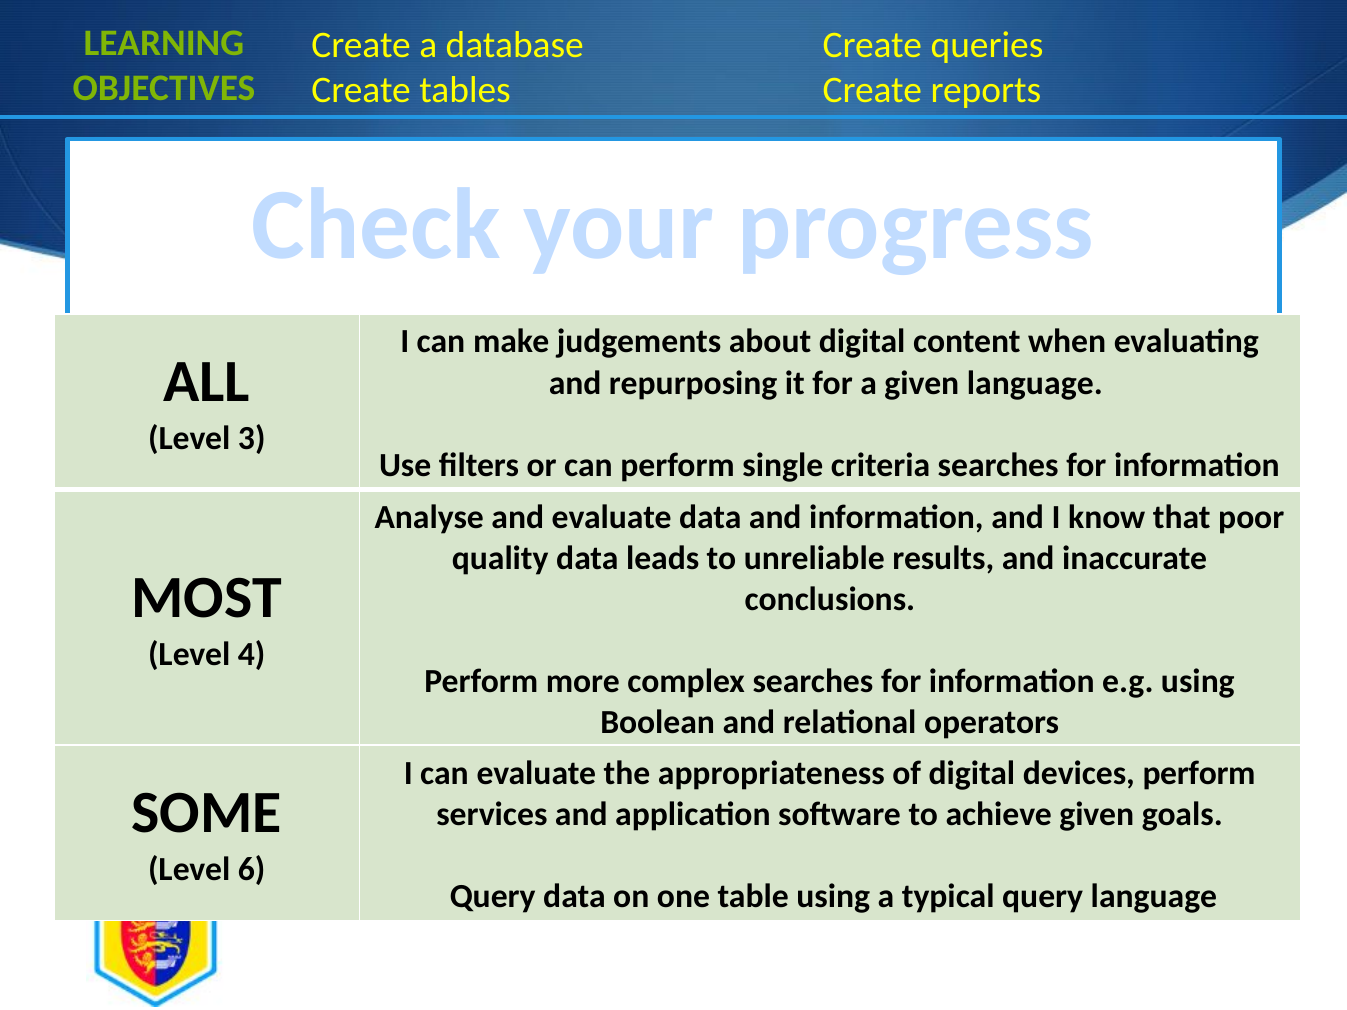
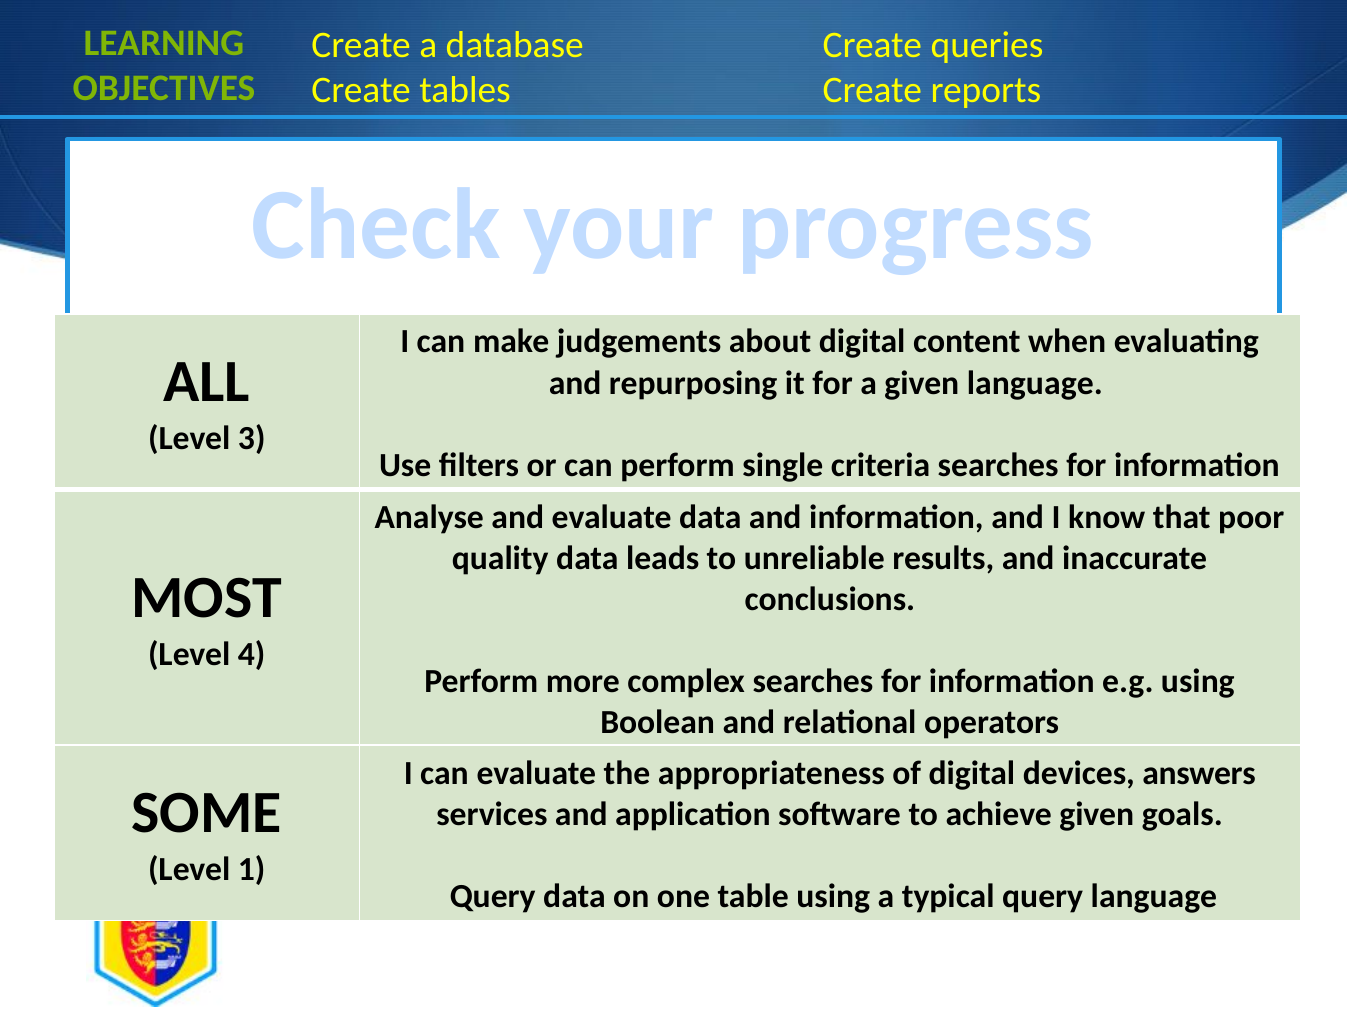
devices perform: perform -> answers
6: 6 -> 1
